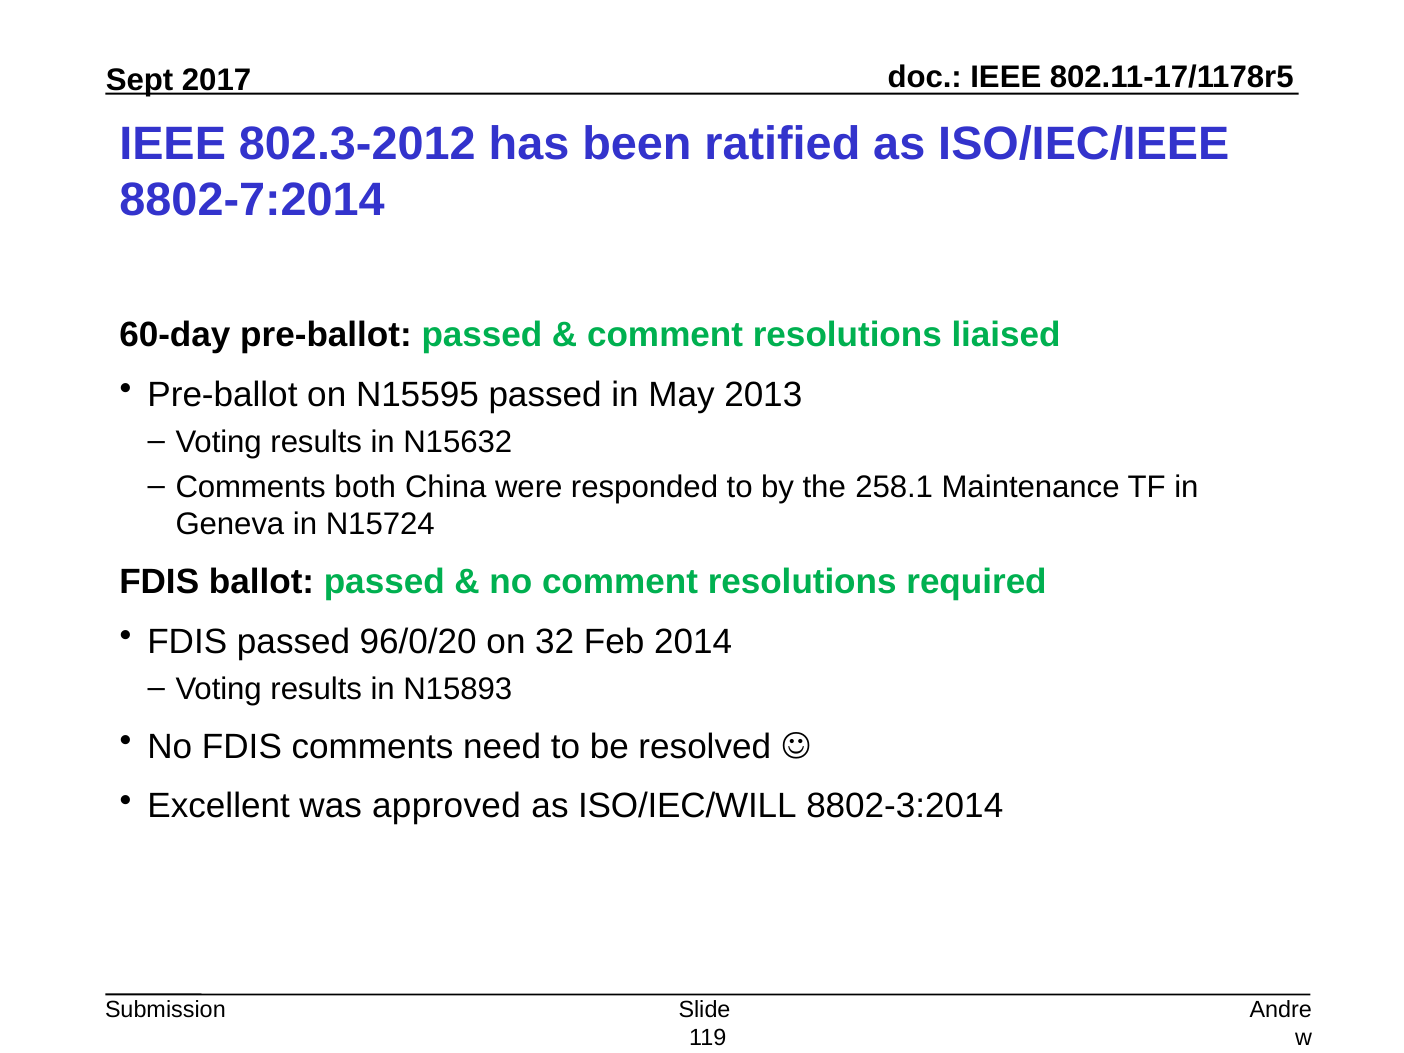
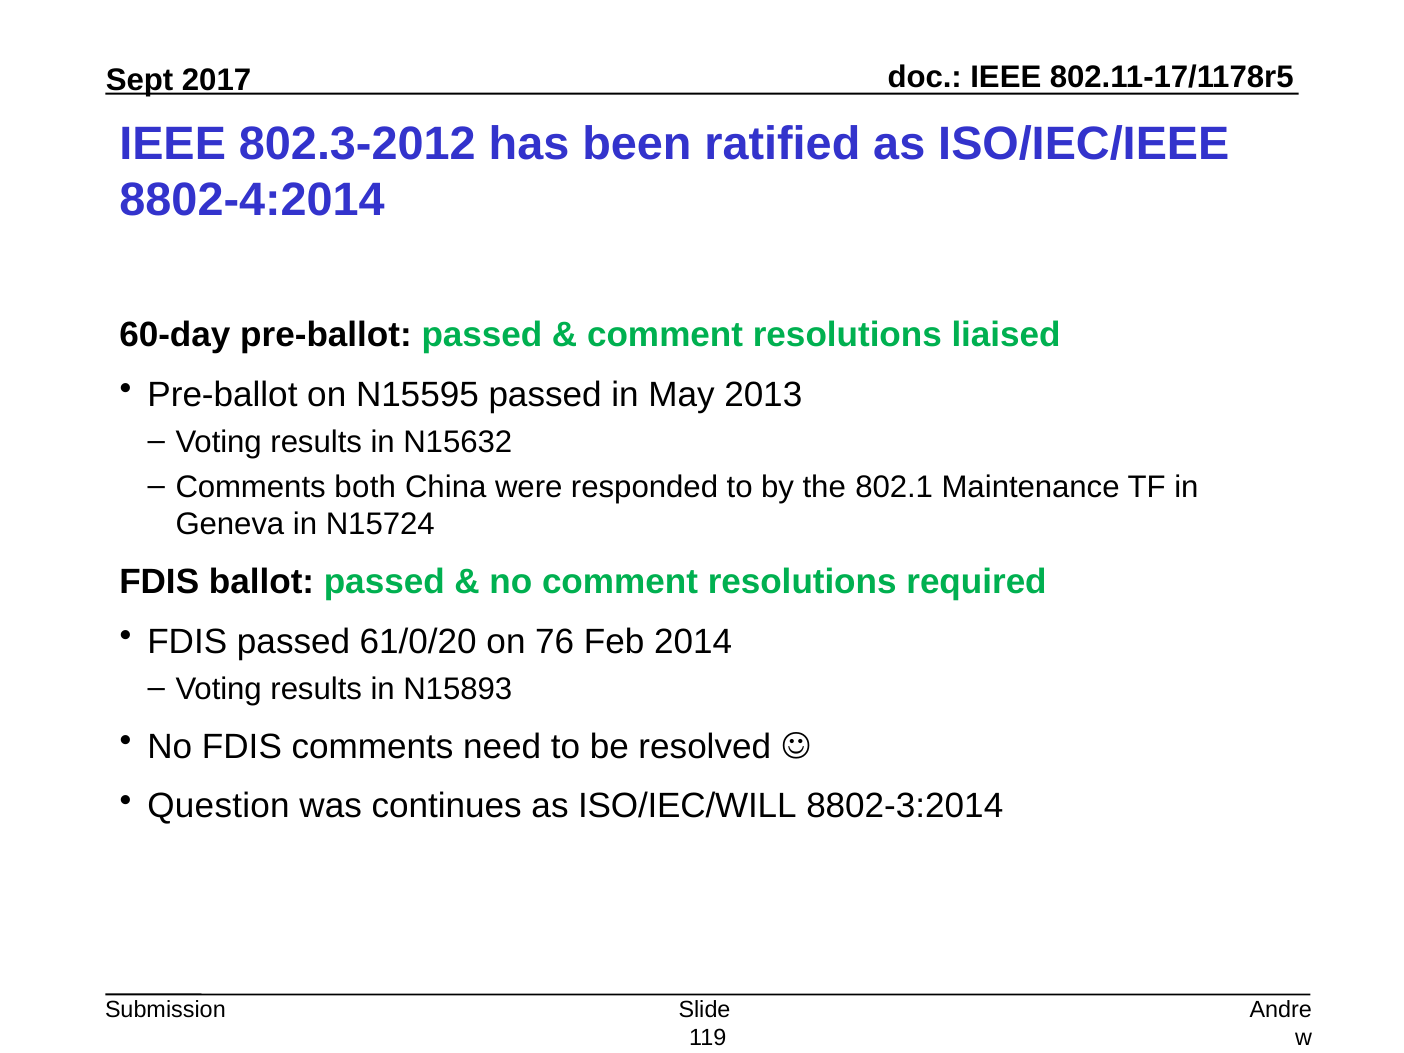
8802-7:2014: 8802-7:2014 -> 8802-4:2014
258.1: 258.1 -> 802.1
96/0/20: 96/0/20 -> 61/0/20
32: 32 -> 76
Excellent: Excellent -> Question
approved: approved -> continues
